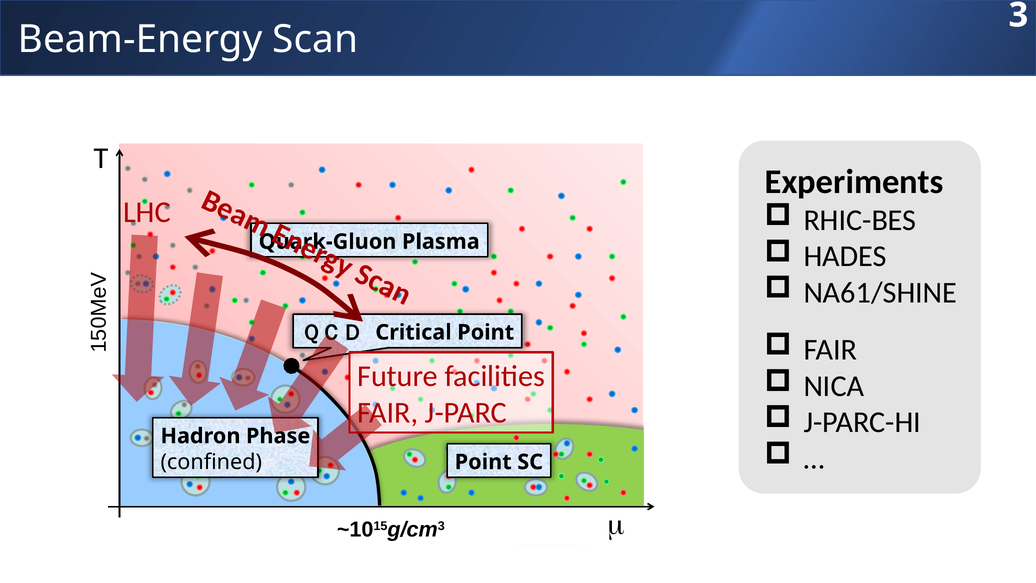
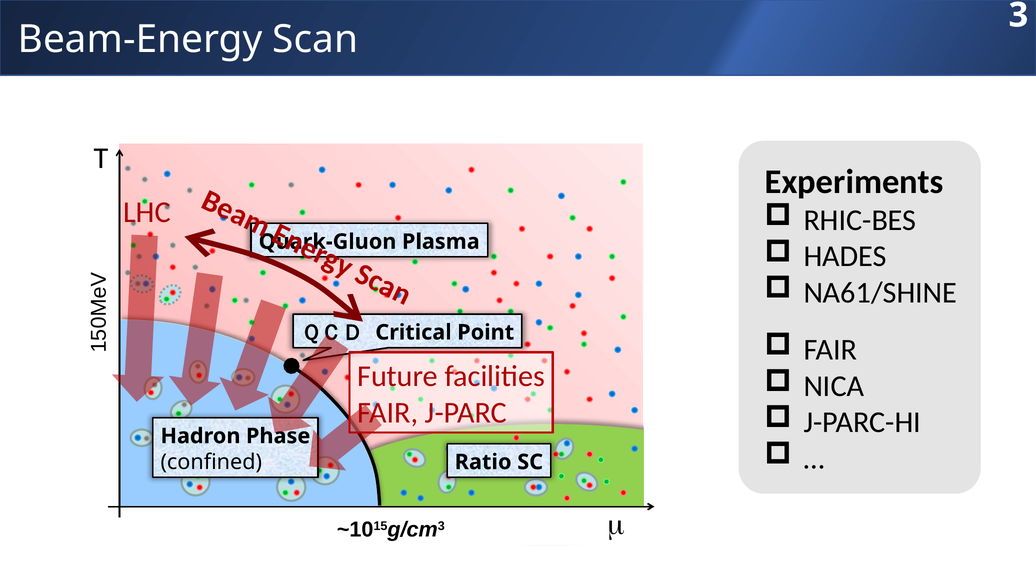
Point at (483, 462): Point -> Ratio
